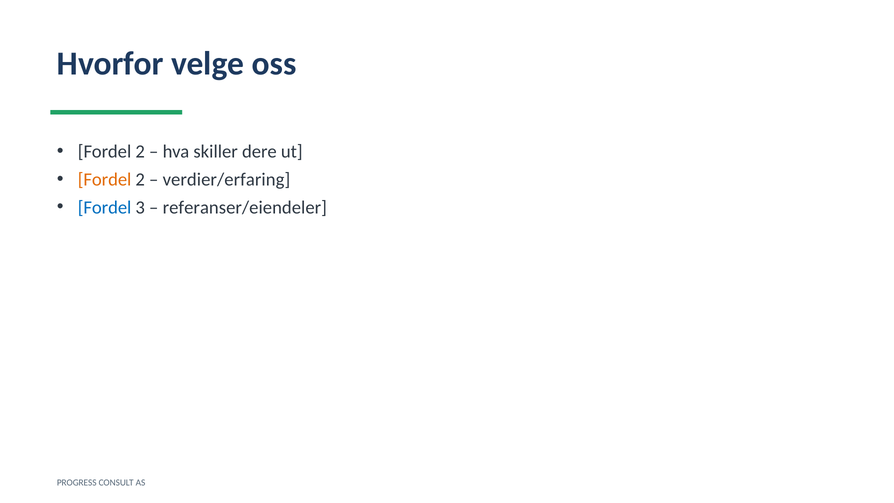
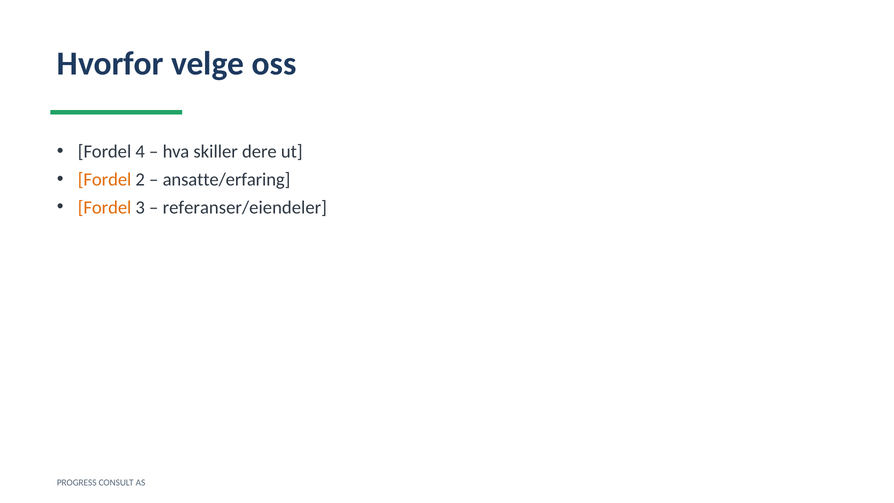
2 at (140, 151): 2 -> 4
verdier/erfaring: verdier/erfaring -> ansatte/erfaring
Fordel at (105, 207) colour: blue -> orange
